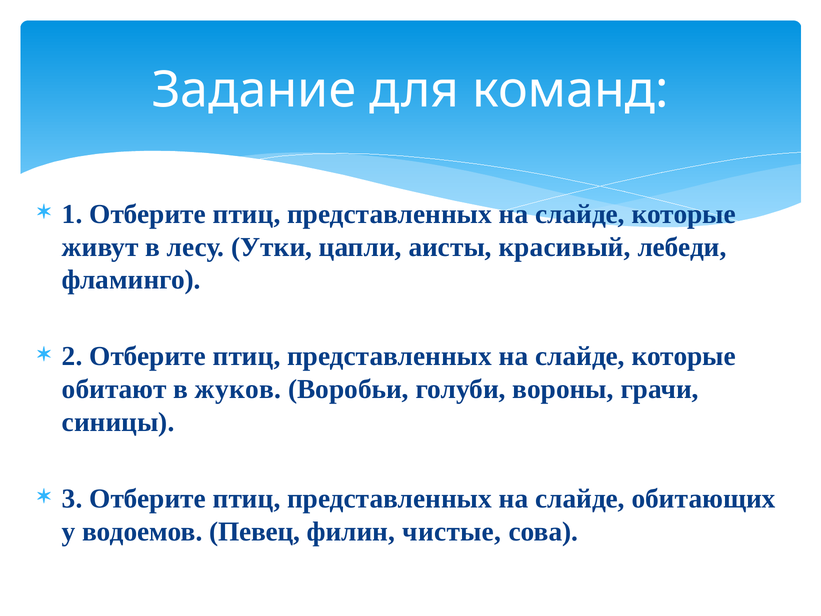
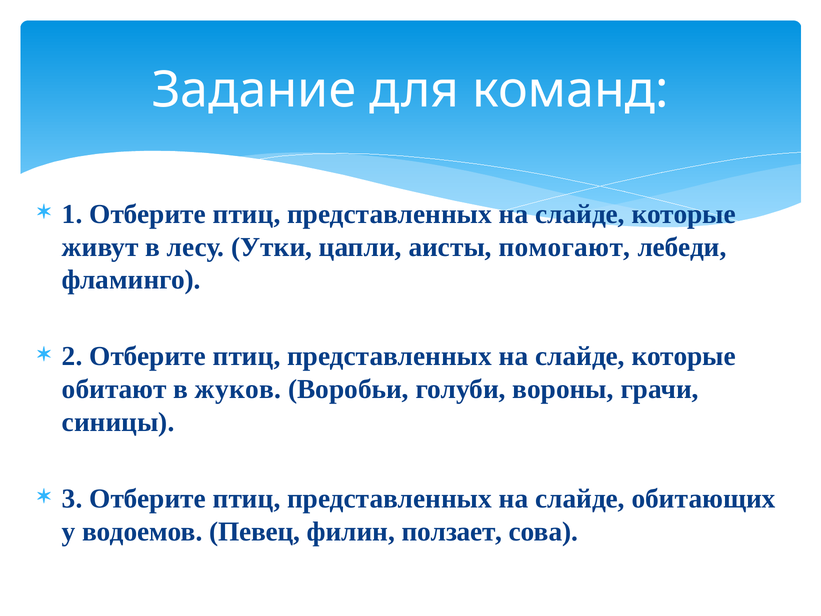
красивый: красивый -> помогают
чистые: чистые -> ползает
